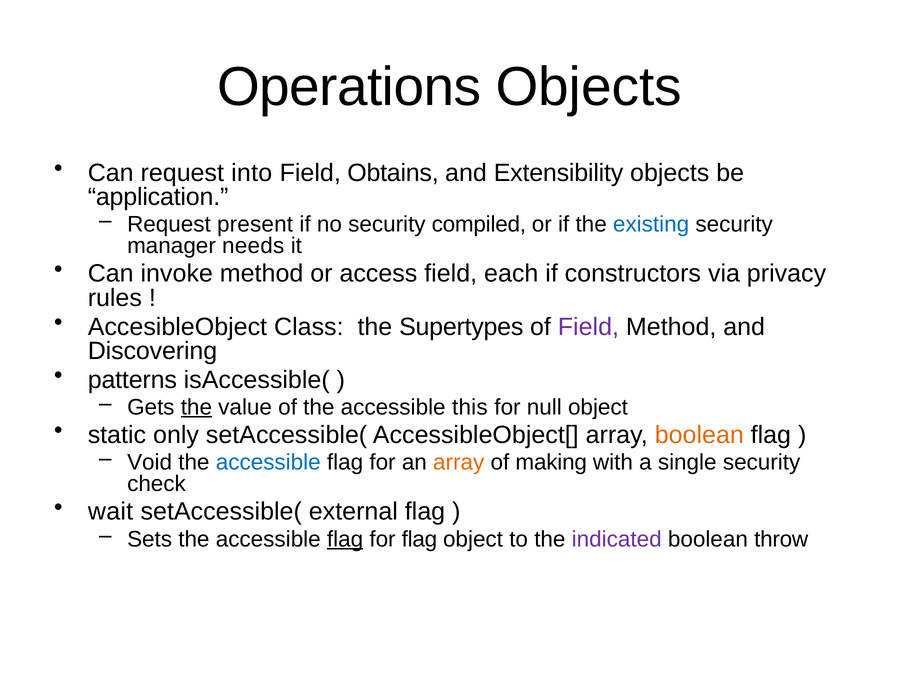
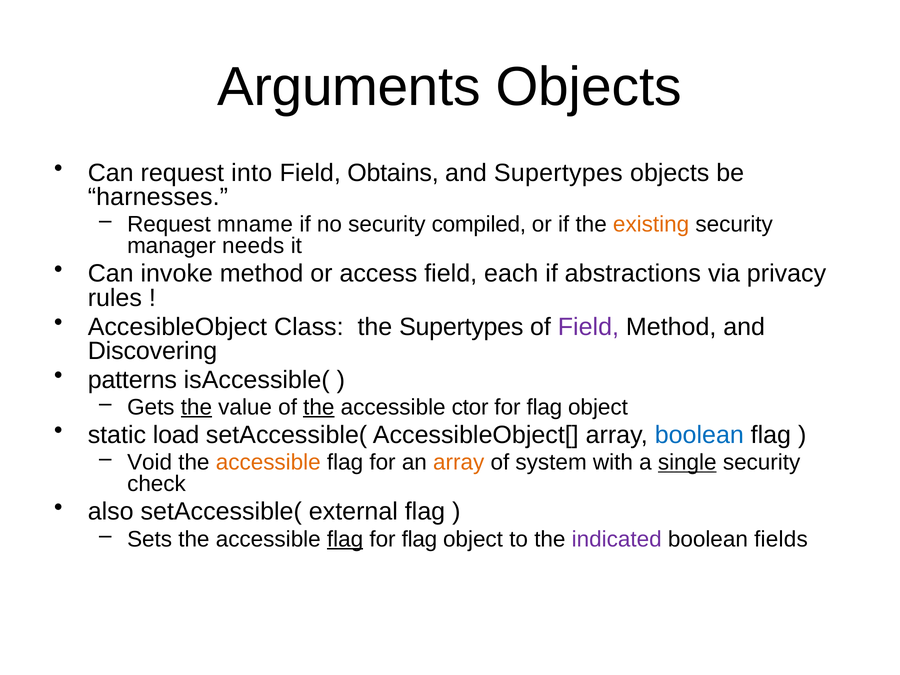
Operations: Operations -> Arguments
and Extensibility: Extensibility -> Supertypes
application: application -> harnesses
present: present -> mname
existing colour: blue -> orange
constructors: constructors -> abstractions
the at (319, 407) underline: none -> present
this: this -> ctor
null at (544, 407): null -> flag
only: only -> load
boolean at (699, 435) colour: orange -> blue
accessible at (268, 462) colour: blue -> orange
making: making -> system
single underline: none -> present
wait: wait -> also
throw: throw -> fields
